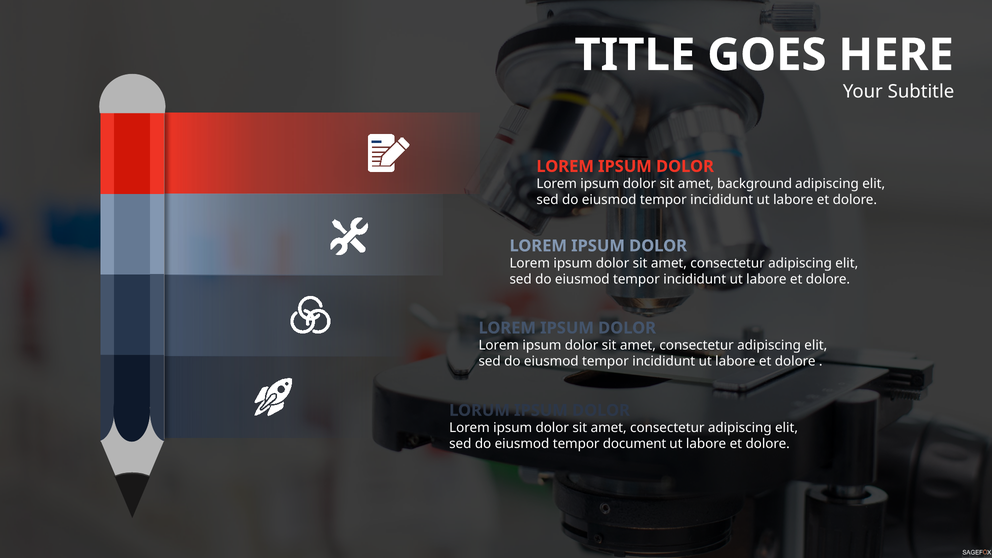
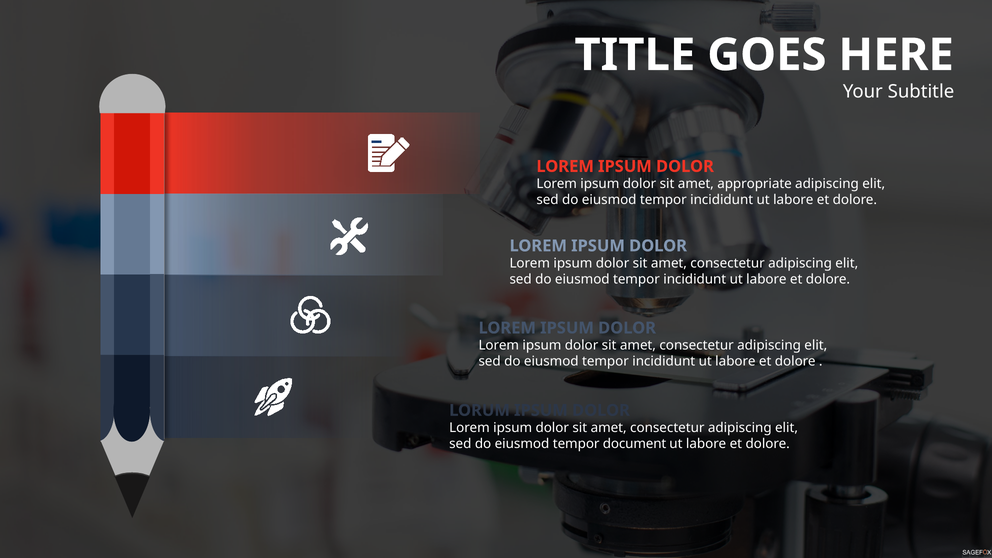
background: background -> appropriate
